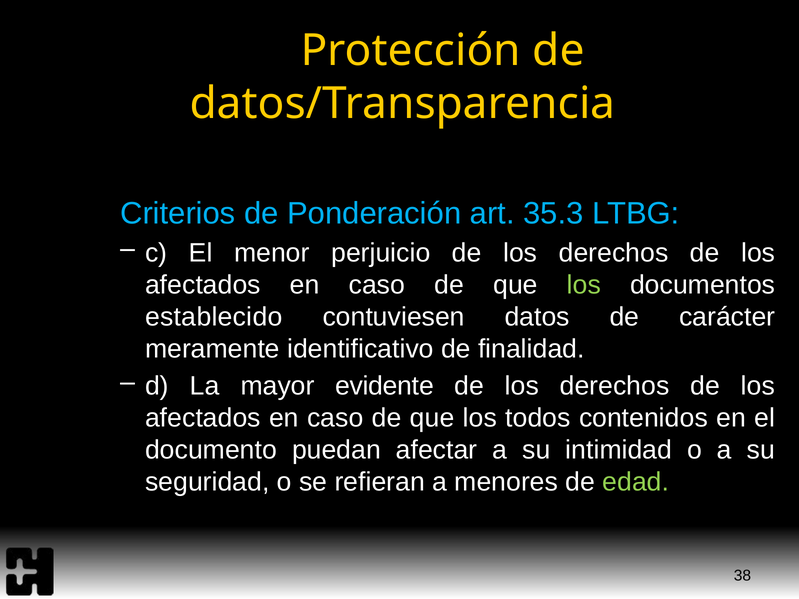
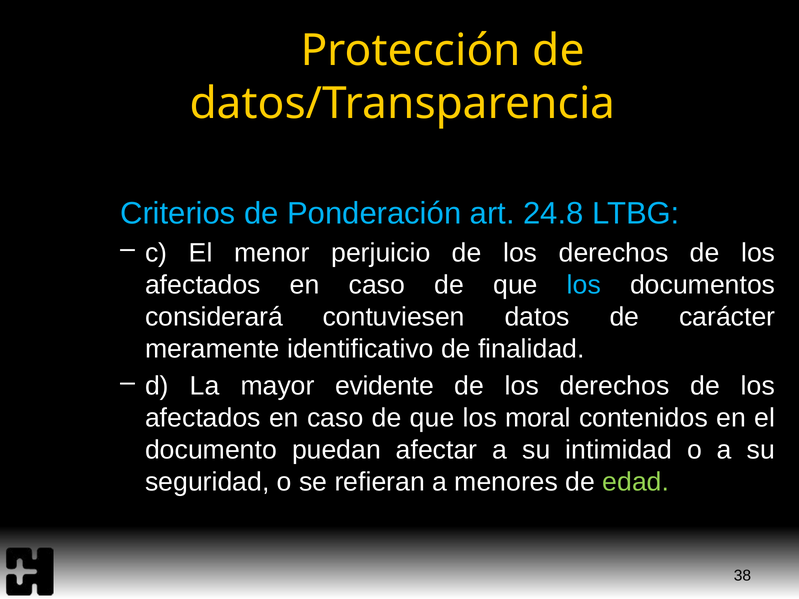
35.3: 35.3 -> 24.8
los at (584, 285) colour: light green -> light blue
establecido: establecido -> considerará
todos: todos -> moral
